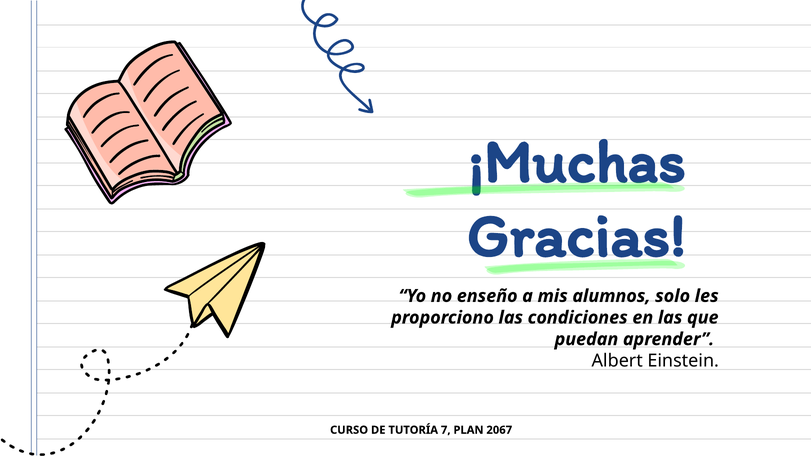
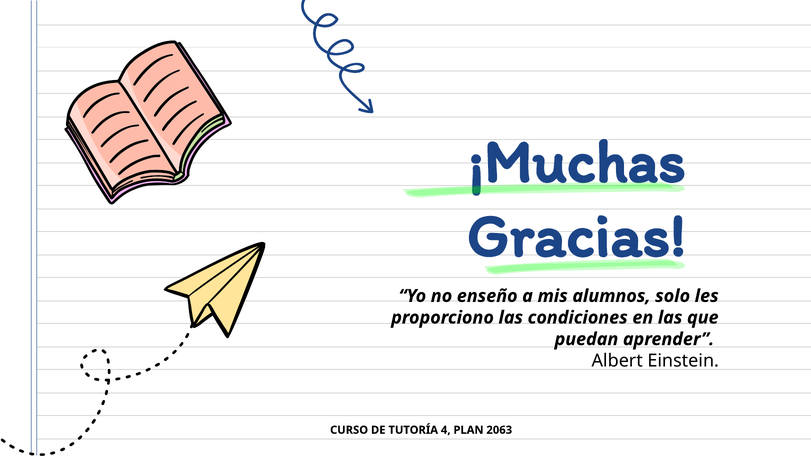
7: 7 -> 4
2067: 2067 -> 2063
